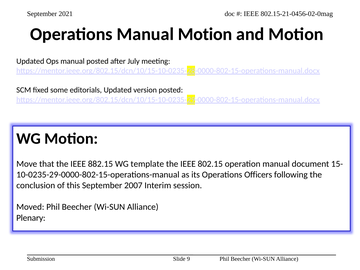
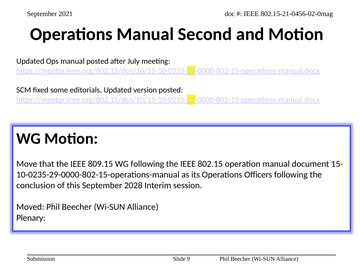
Manual Motion: Motion -> Second
882.15: 882.15 -> 809.15
WG template: template -> following
2007: 2007 -> 2028
